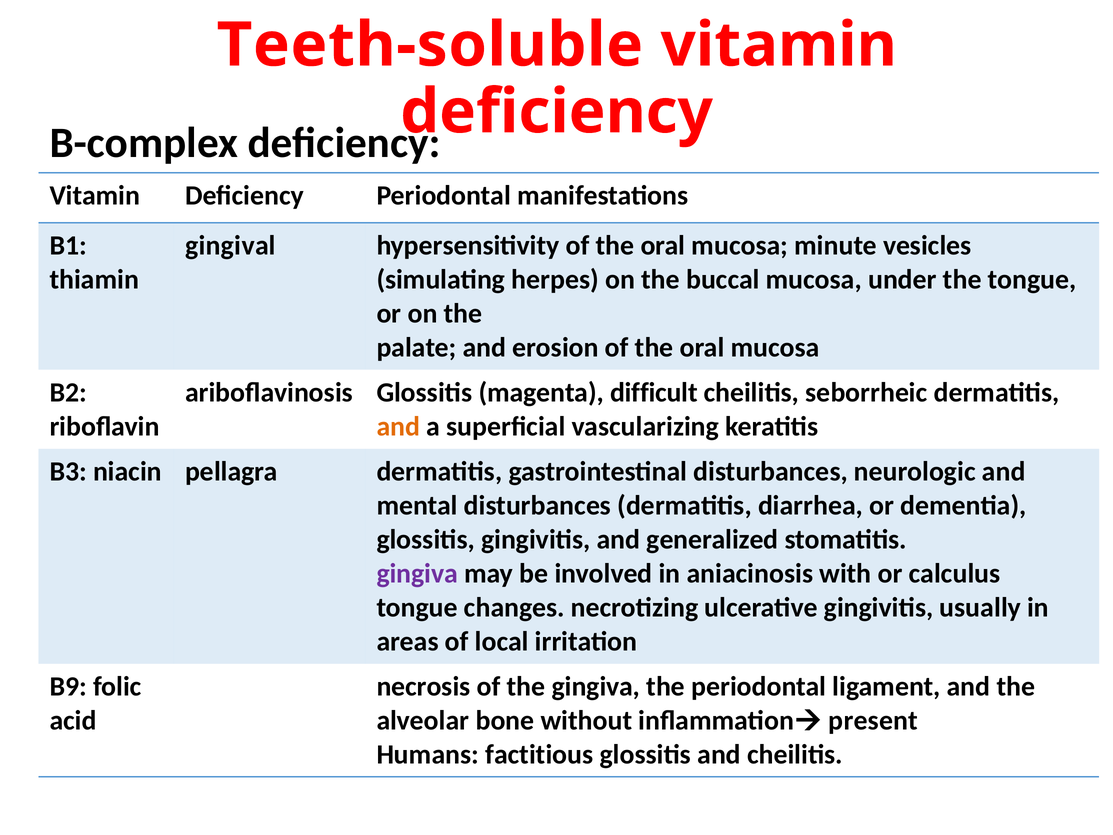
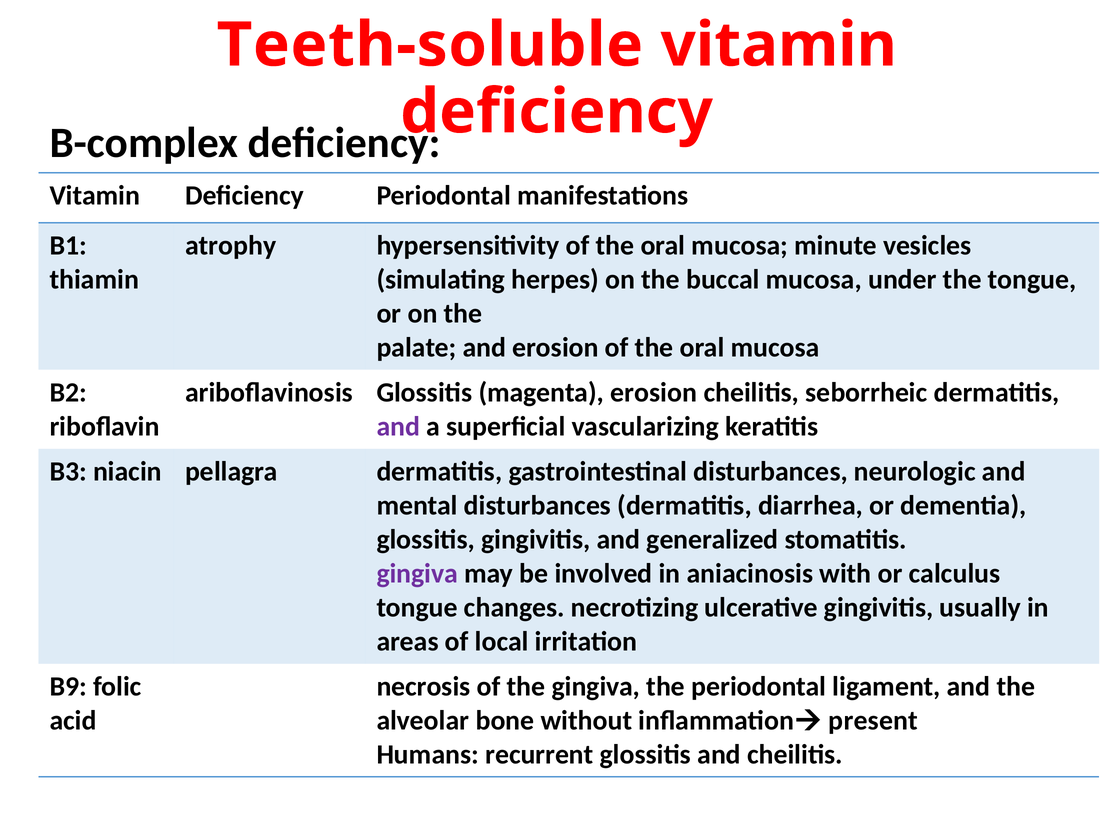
gingival: gingival -> atrophy
magenta difficult: difficult -> erosion
and at (398, 426) colour: orange -> purple
factitious: factitious -> recurrent
